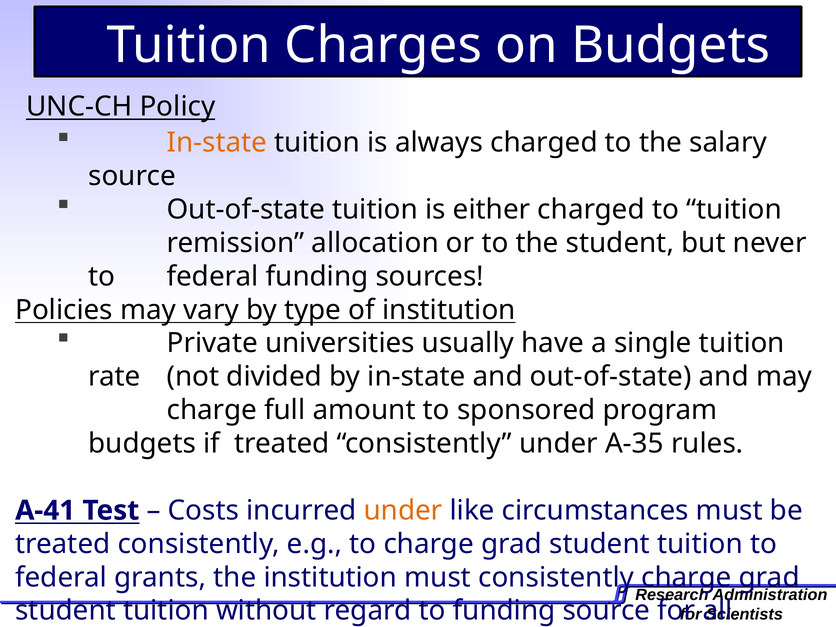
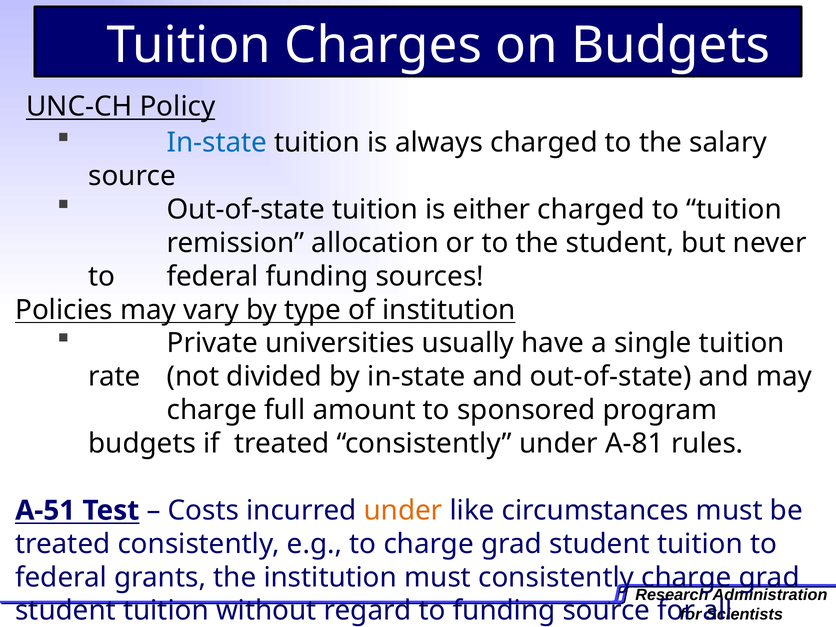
In-state at (217, 143) colour: orange -> blue
A-35: A-35 -> A-81
A-41: A-41 -> A-51
